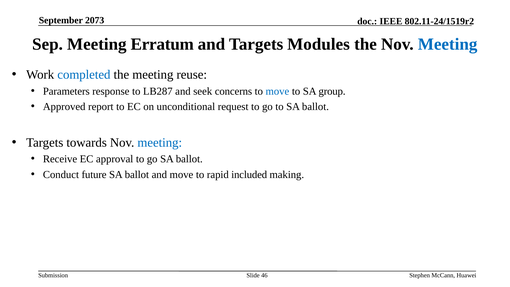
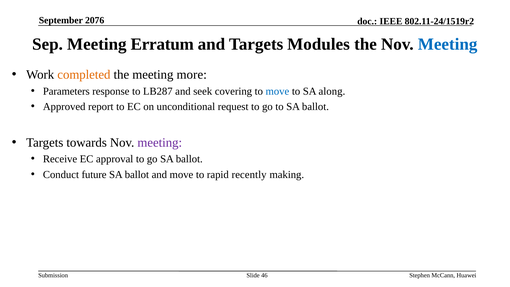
2073: 2073 -> 2076
completed colour: blue -> orange
reuse: reuse -> more
concerns: concerns -> covering
group: group -> along
meeting at (160, 142) colour: blue -> purple
included: included -> recently
